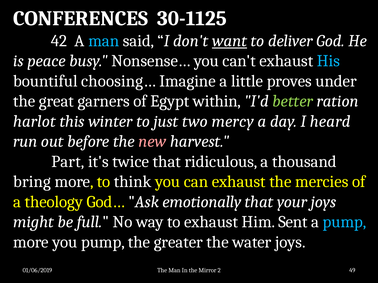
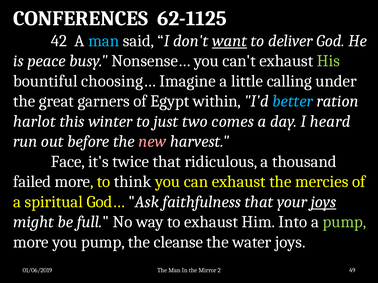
30-1125: 30-1125 -> 62-1125
His colour: light blue -> light green
proves: proves -> calling
better colour: light green -> light blue
mercy: mercy -> comes
Part: Part -> Face
bring: bring -> failed
theology: theology -> spiritual
emotionally: emotionally -> faithfulness
joys at (323, 202) underline: none -> present
Sent: Sent -> Into
pump at (345, 222) colour: light blue -> light green
greater: greater -> cleanse
